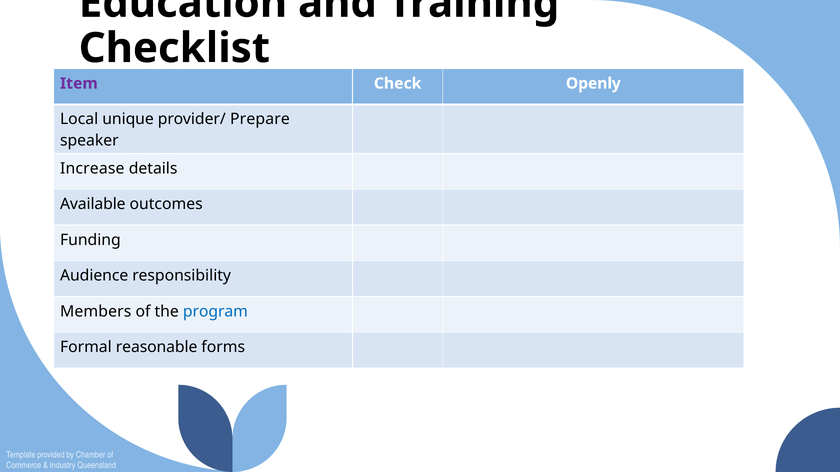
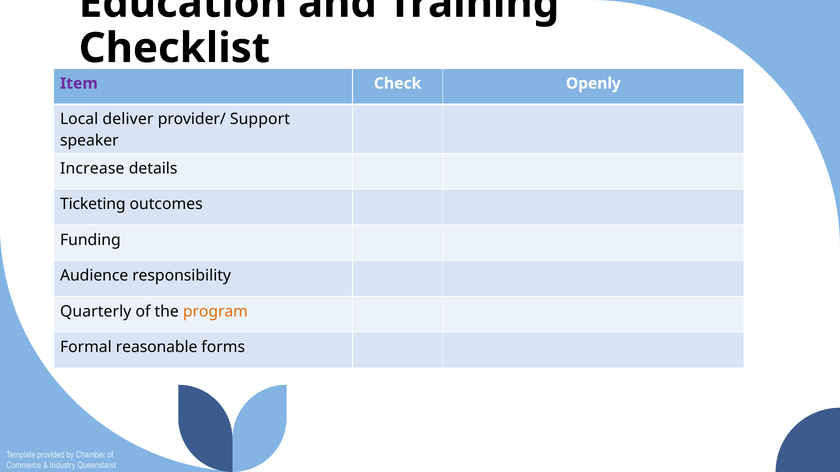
unique: unique -> deliver
Prepare: Prepare -> Support
Available: Available -> Ticketing
Members: Members -> Quarterly
program colour: blue -> orange
